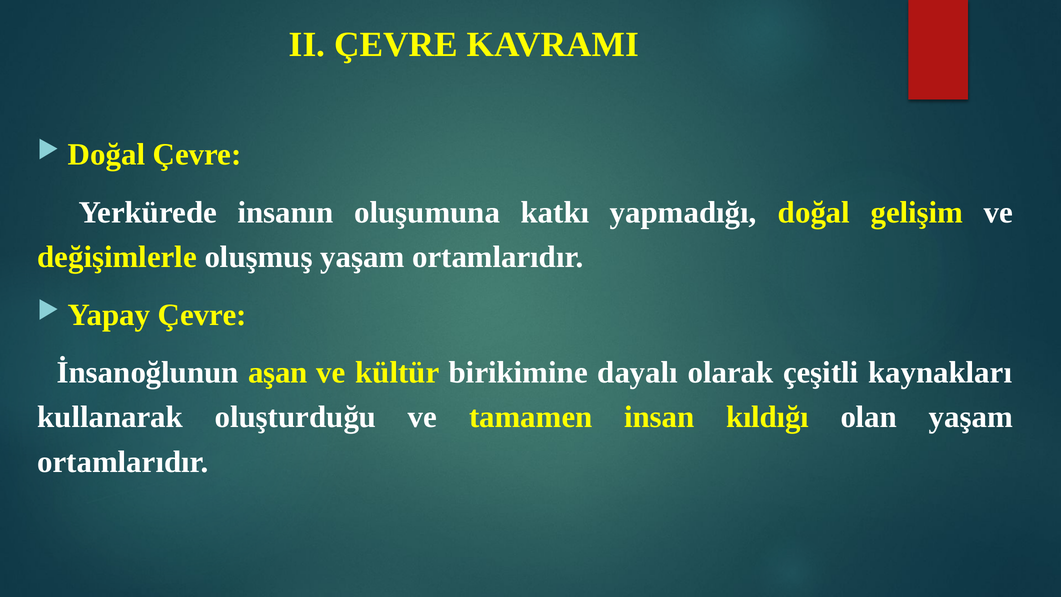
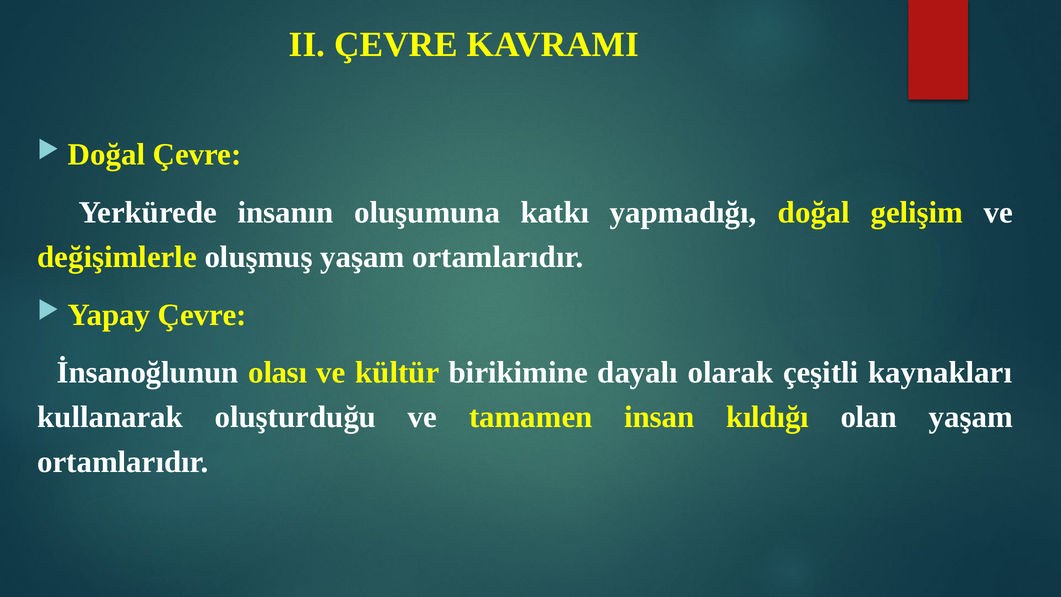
aşan: aşan -> olası
